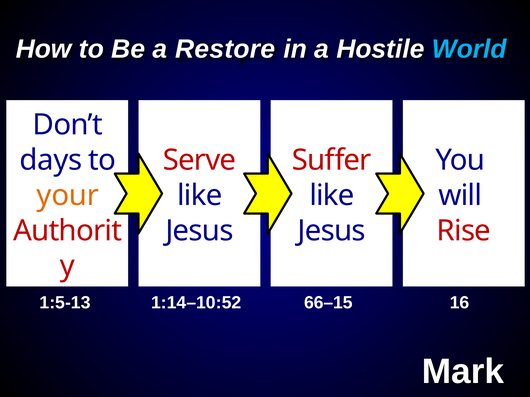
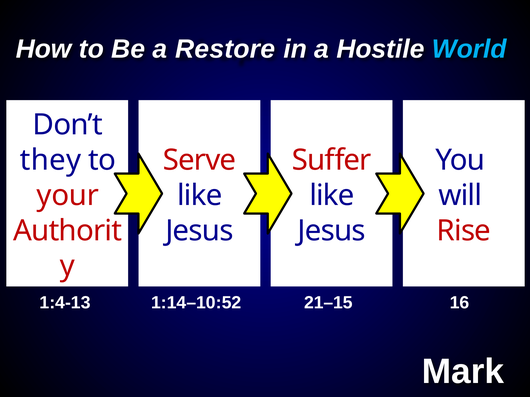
days: days -> they
your colour: orange -> red
1:5-13: 1:5-13 -> 1:4-13
66–15: 66–15 -> 21–15
